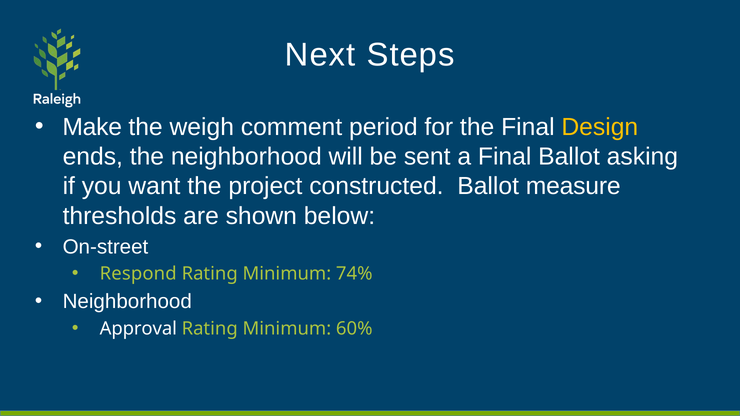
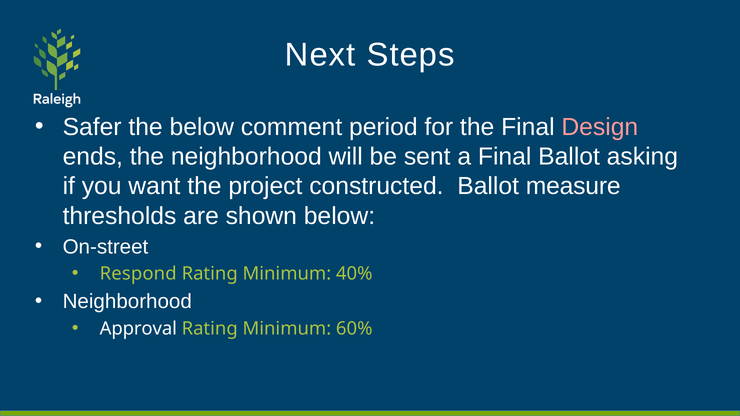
Make: Make -> Safer
the weigh: weigh -> below
Design colour: yellow -> pink
74%: 74% -> 40%
